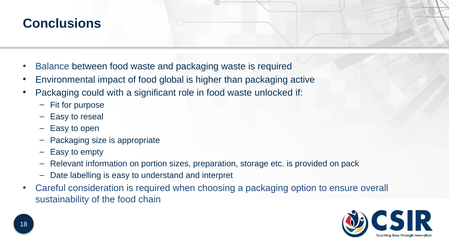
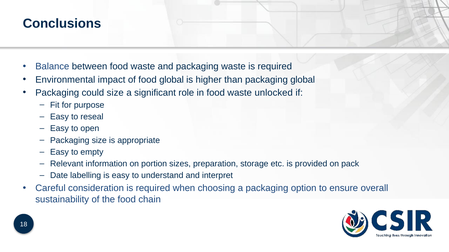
packaging active: active -> global
could with: with -> size
